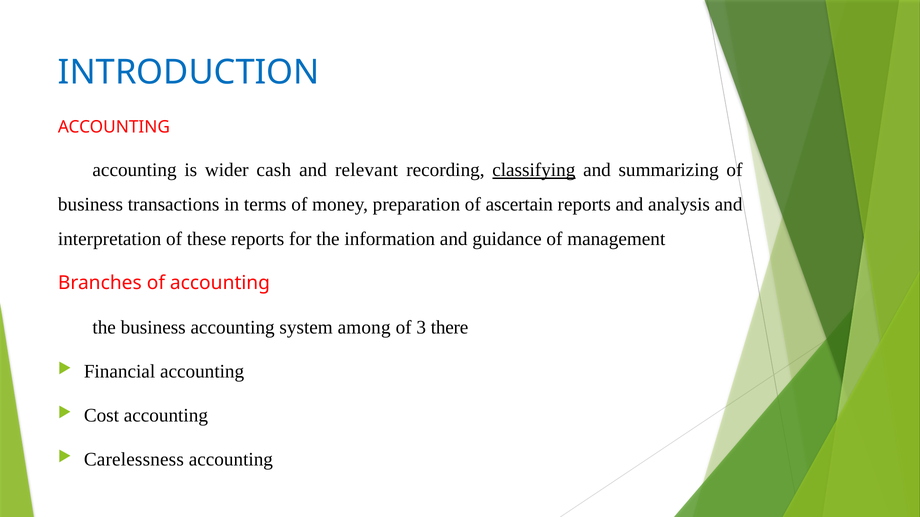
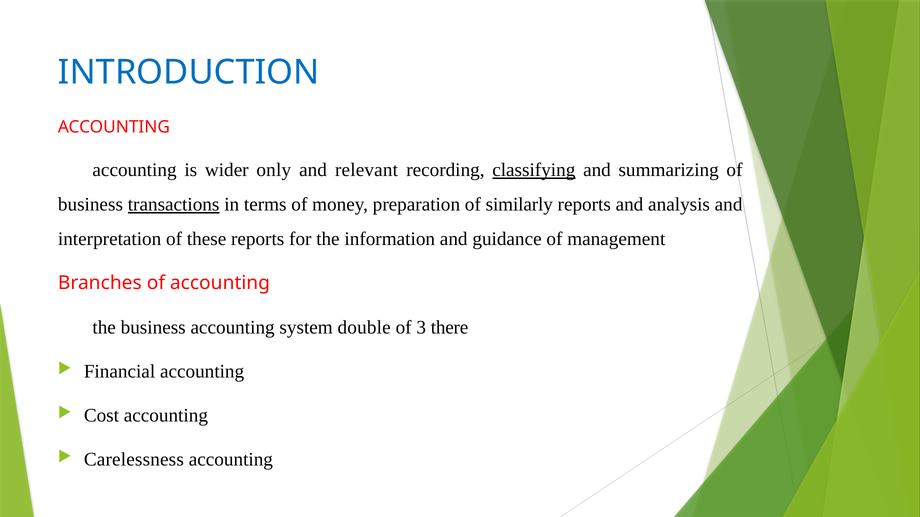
cash: cash -> only
transactions underline: none -> present
ascertain: ascertain -> similarly
among: among -> double
